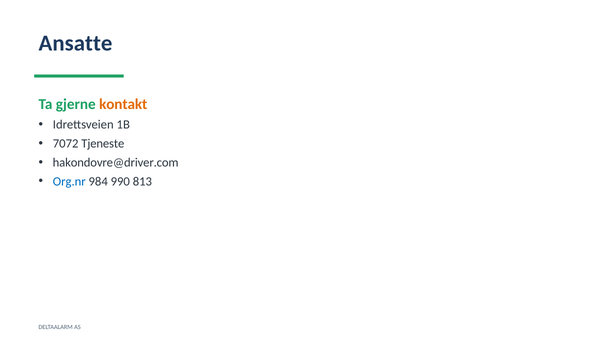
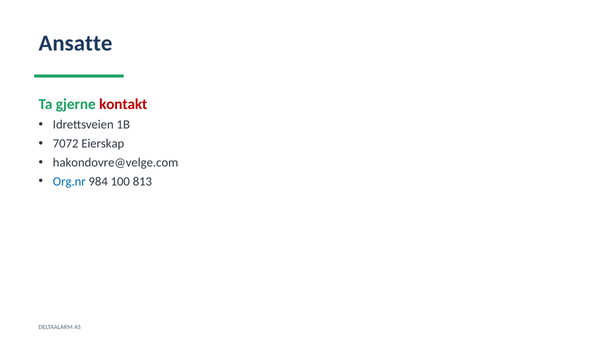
kontakt colour: orange -> red
Tjeneste: Tjeneste -> Eierskap
hakondovre@driver.com: hakondovre@driver.com -> hakondovre@velge.com
990: 990 -> 100
